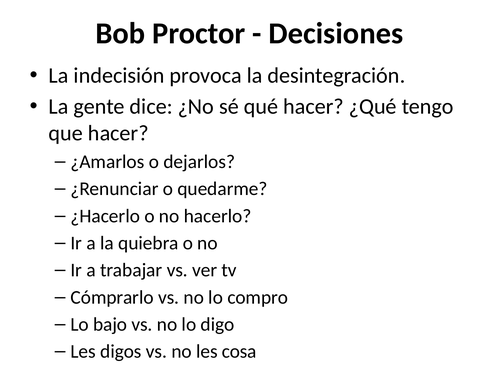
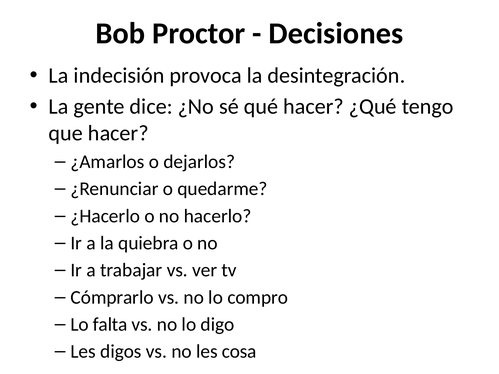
bajo: bajo -> falta
